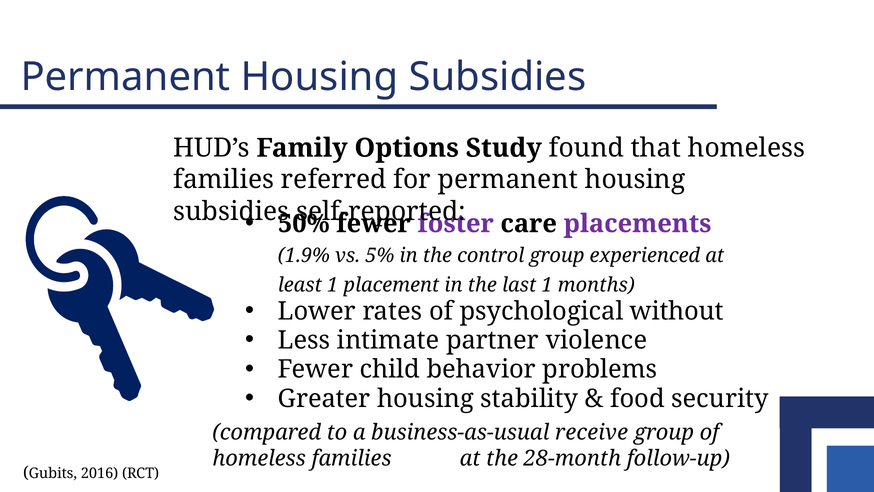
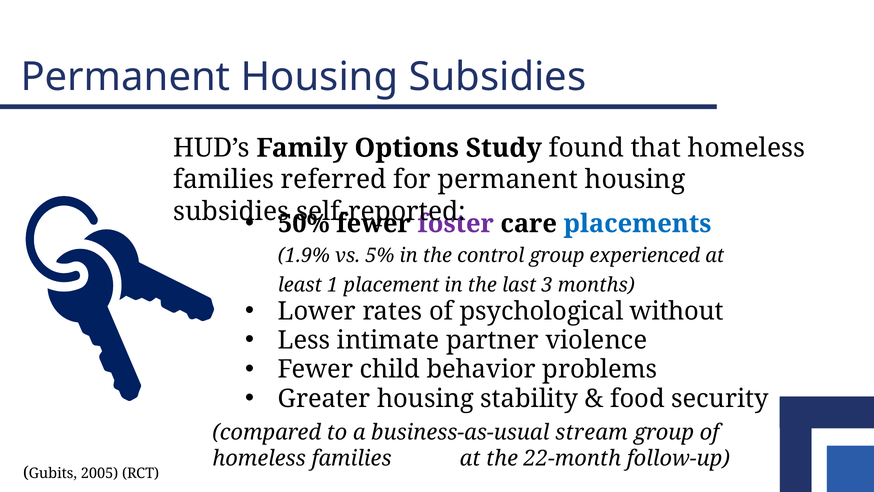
placements colour: purple -> blue
last 1: 1 -> 3
receive: receive -> stream
28-month: 28-month -> 22-month
2016: 2016 -> 2005
